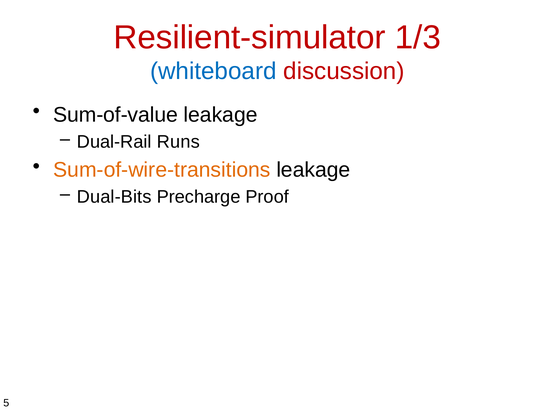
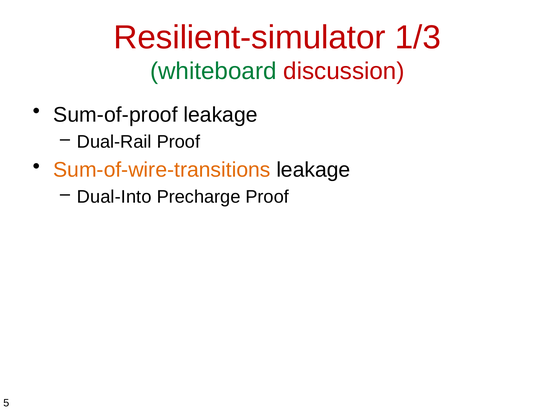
whiteboard colour: blue -> green
Sum-of-value: Sum-of-value -> Sum-of-proof
Dual-Rail Runs: Runs -> Proof
Dual-Bits: Dual-Bits -> Dual-Into
